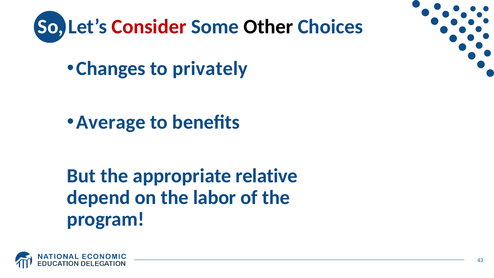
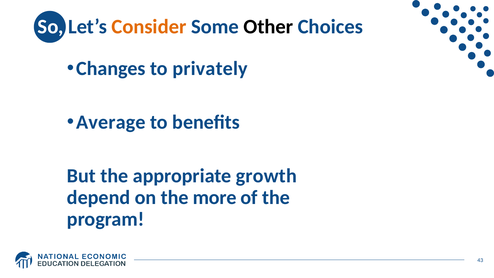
Consider colour: red -> orange
relative: relative -> growth
labor: labor -> more
